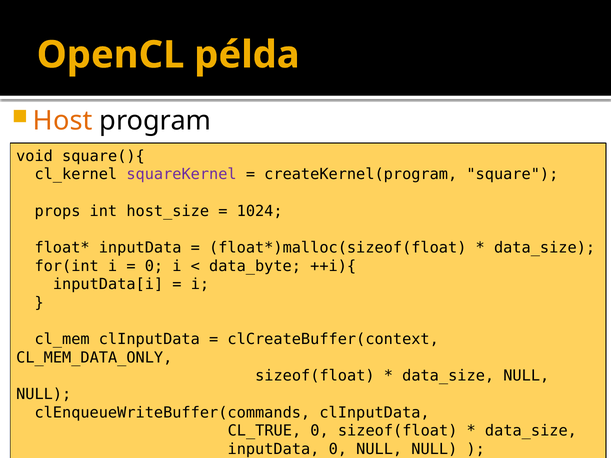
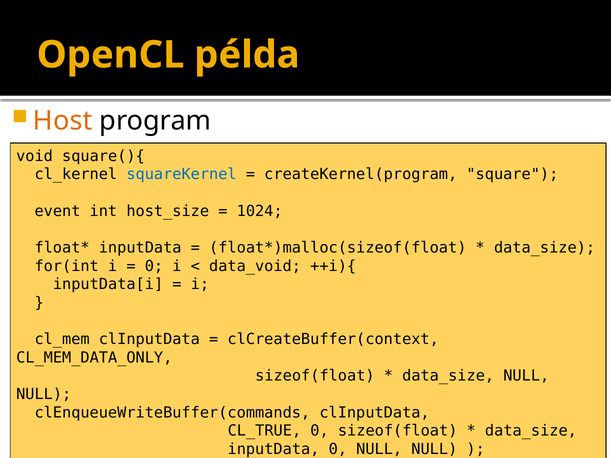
squareKernel colour: purple -> blue
props: props -> event
data_byte: data_byte -> data_void
